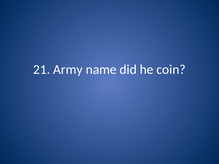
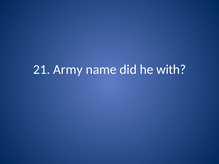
coin: coin -> with
